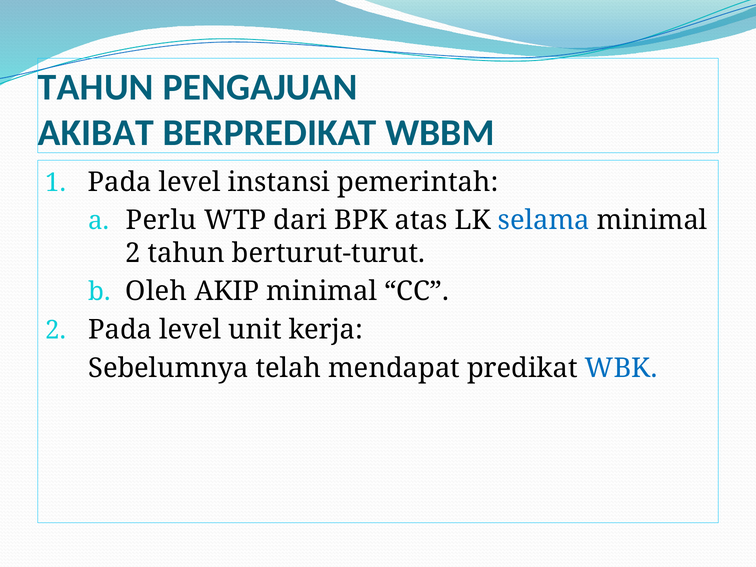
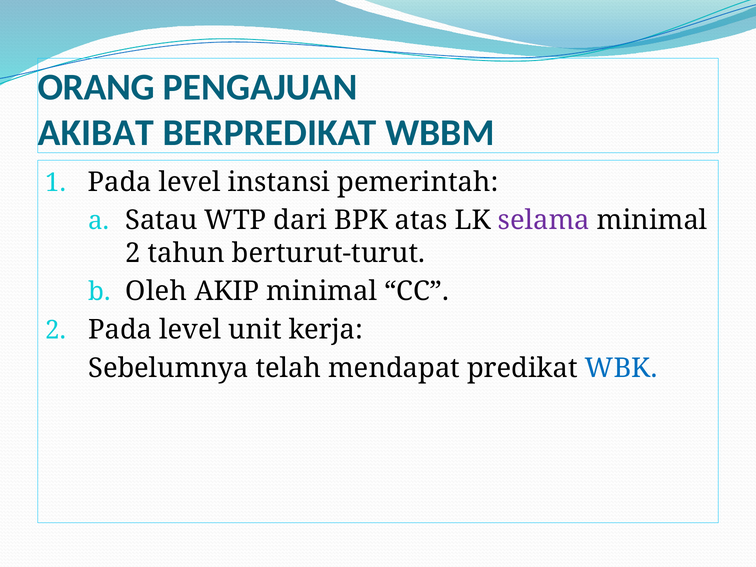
TAHUN at (96, 87): TAHUN -> ORANG
Perlu: Perlu -> Satau
selama colour: blue -> purple
